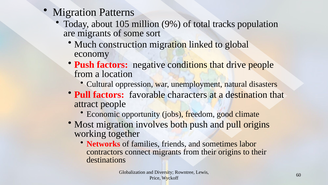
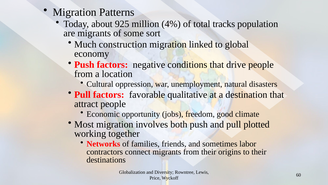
105: 105 -> 925
9%: 9% -> 4%
characters: characters -> qualitative
pull origins: origins -> plotted
